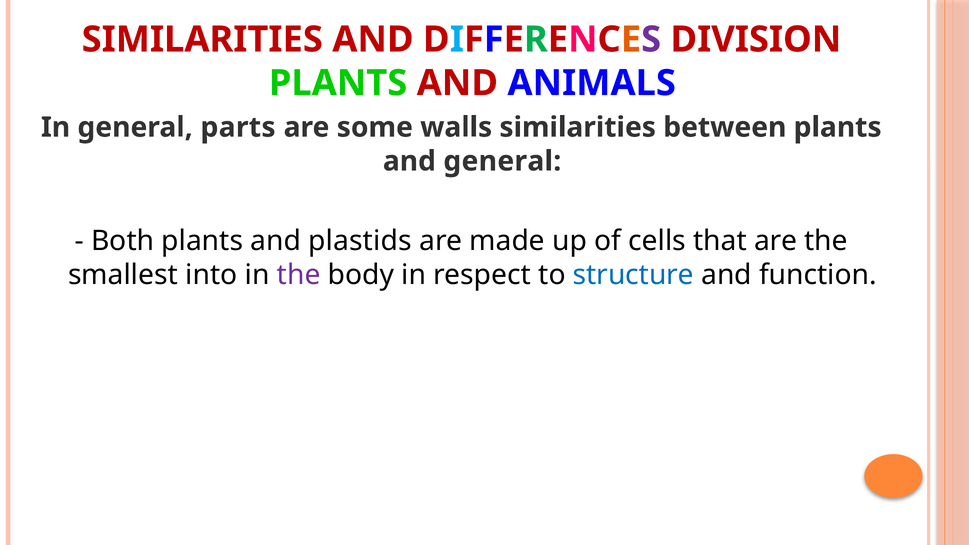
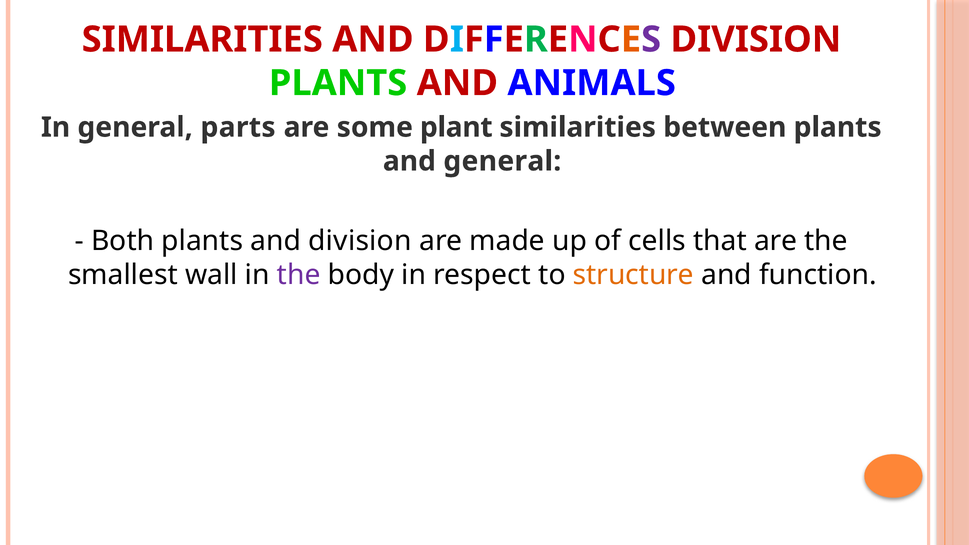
walls: walls -> plant
and plastids: plastids -> division
into: into -> wall
structure colour: blue -> orange
